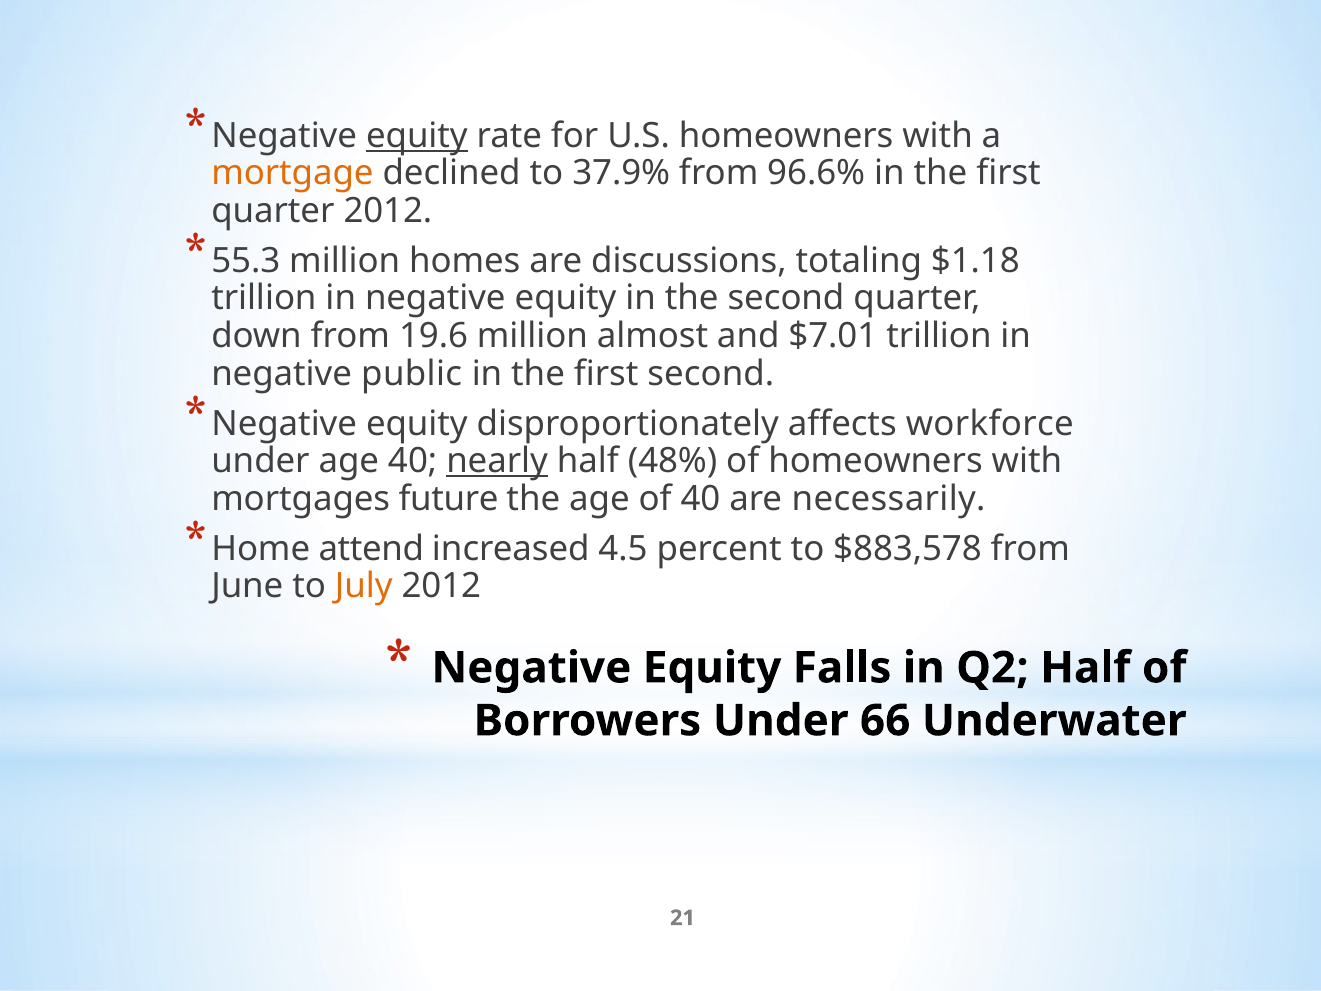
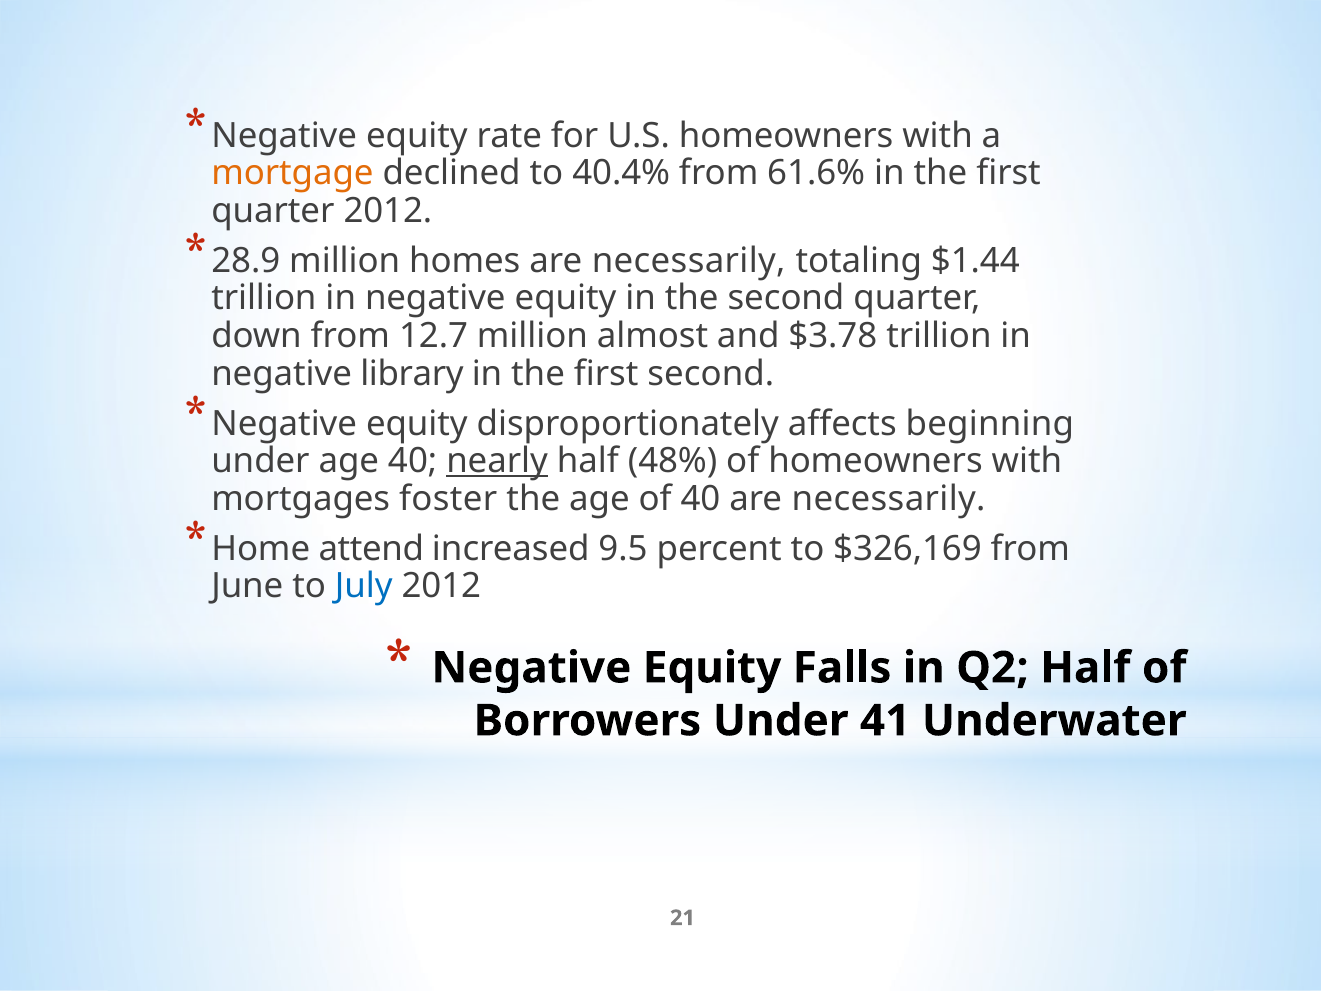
equity at (417, 136) underline: present -> none
37.9%: 37.9% -> 40.4%
96.6%: 96.6% -> 61.6%
55.3: 55.3 -> 28.9
homes are discussions: discussions -> necessarily
$1.18: $1.18 -> $1.44
19.6: 19.6 -> 12.7
$7.01: $7.01 -> $3.78
public: public -> library
workforce: workforce -> beginning
future: future -> foster
4.5: 4.5 -> 9.5
$883,578: $883,578 -> $326,169
July colour: orange -> blue
66: 66 -> 41
